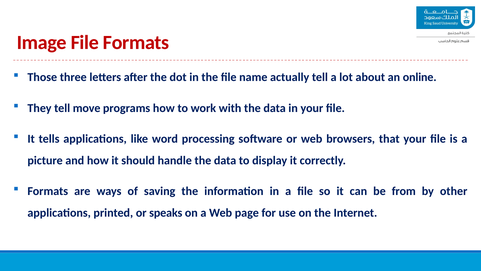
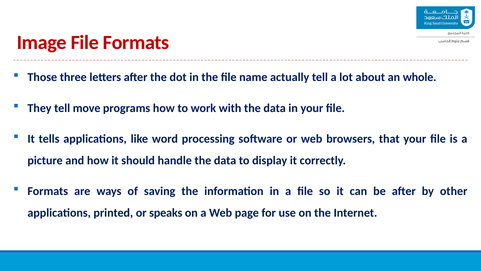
online: online -> whole
be from: from -> after
